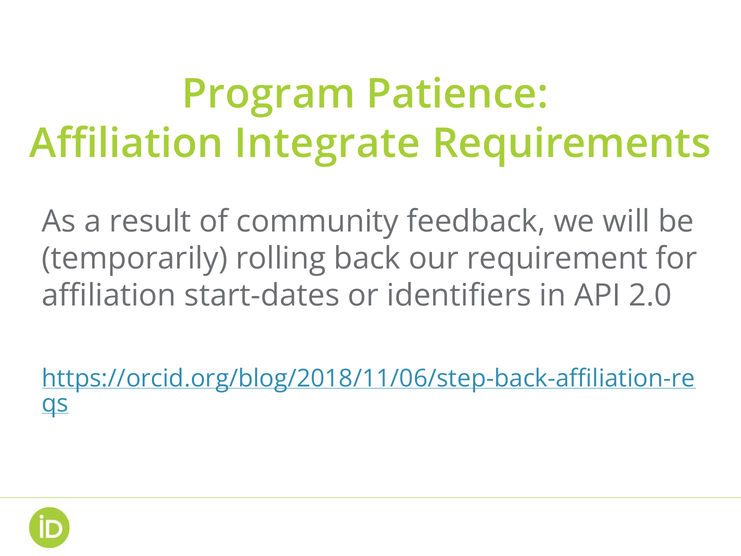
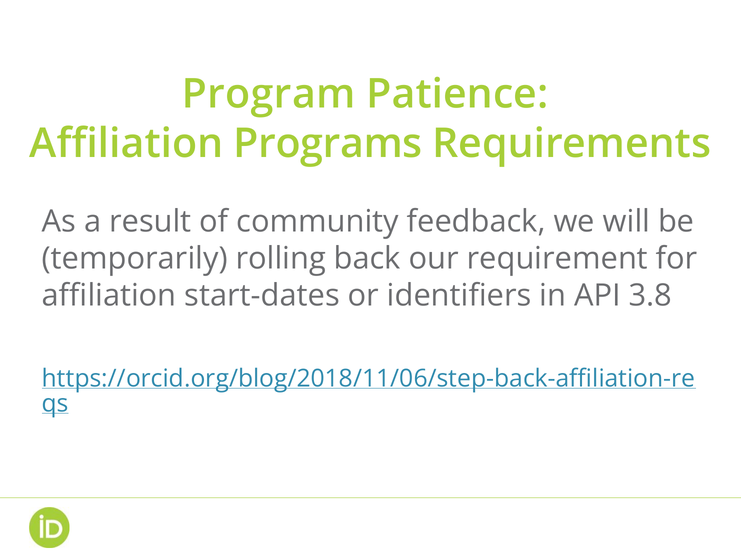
Integrate: Integrate -> Programs
2.0: 2.0 -> 3.8
